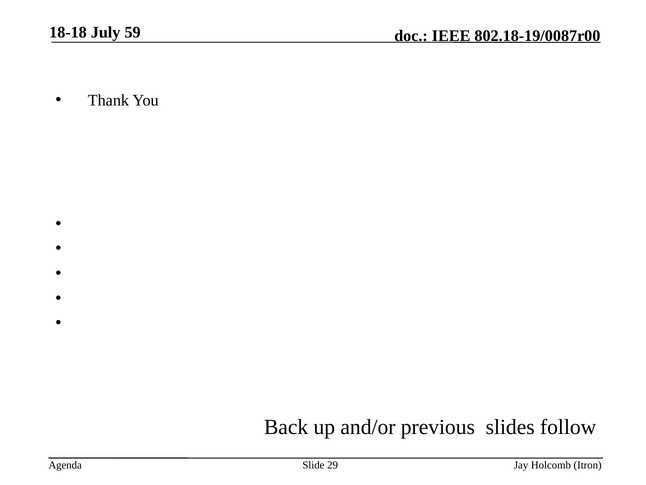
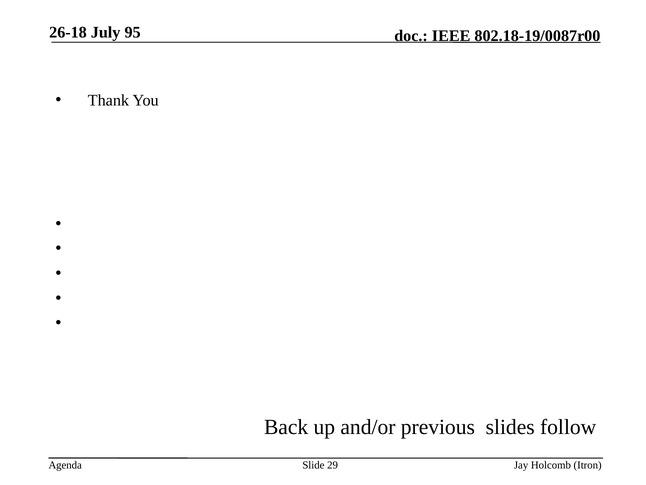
18-18: 18-18 -> 26-18
59: 59 -> 95
